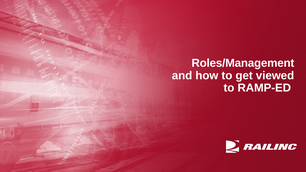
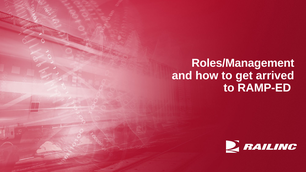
viewed: viewed -> arrived
